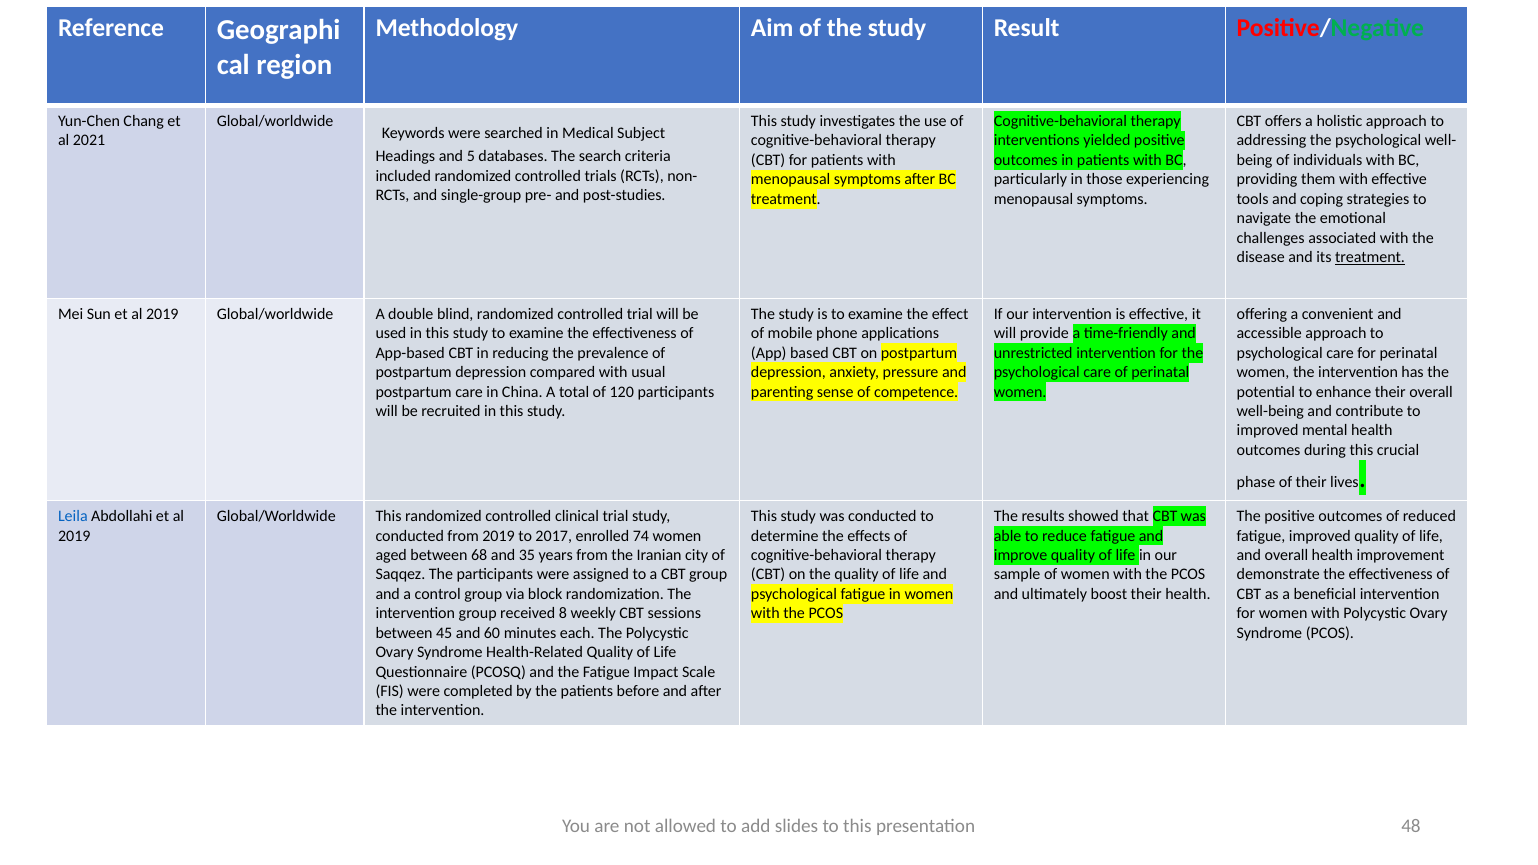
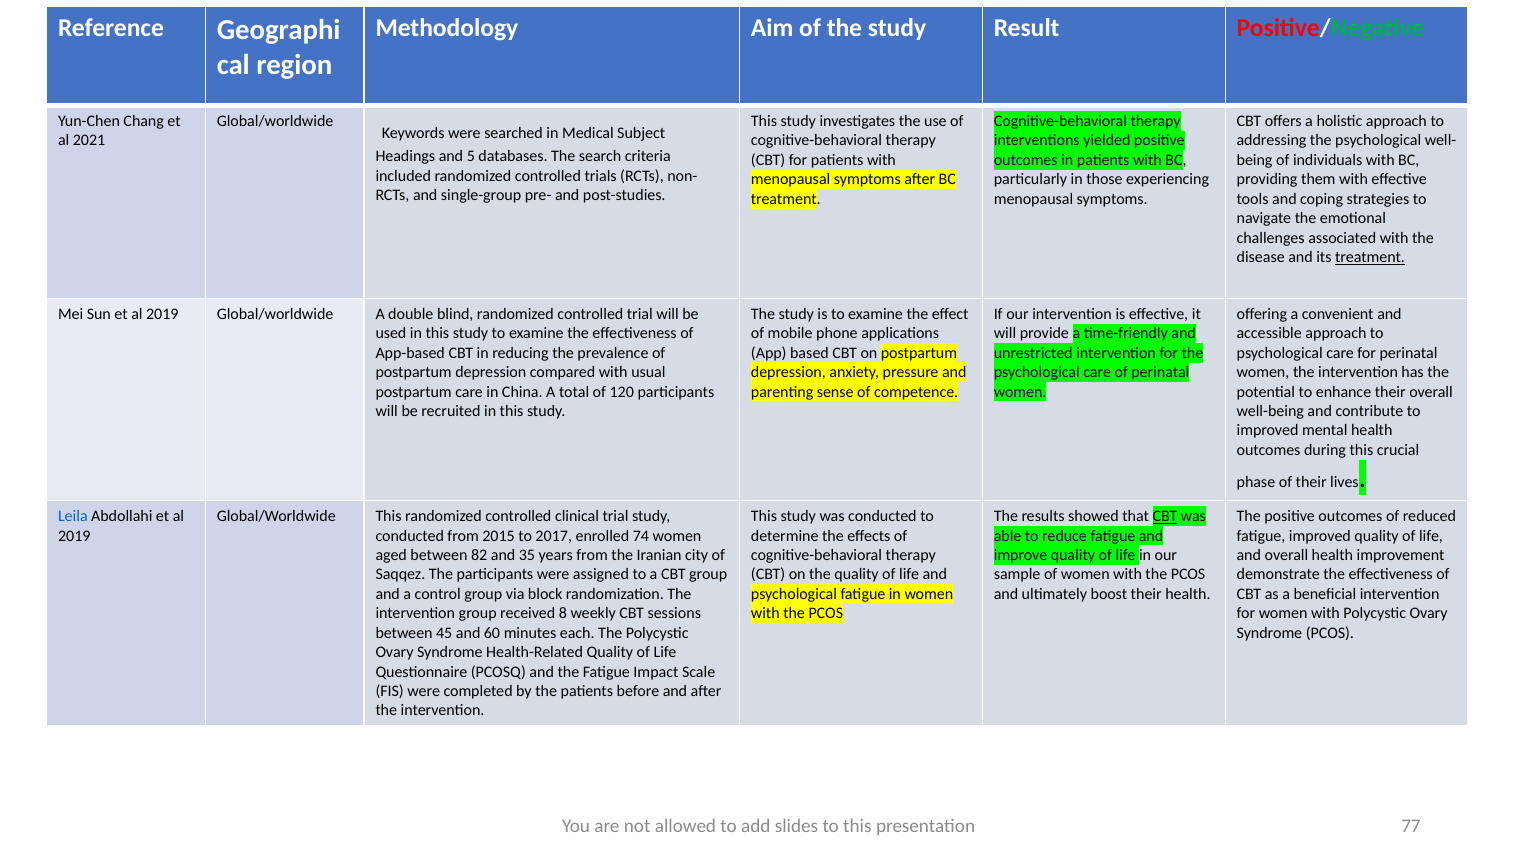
CBT at (1165, 516) underline: none -> present
from 2019: 2019 -> 2015
68: 68 -> 82
48: 48 -> 77
